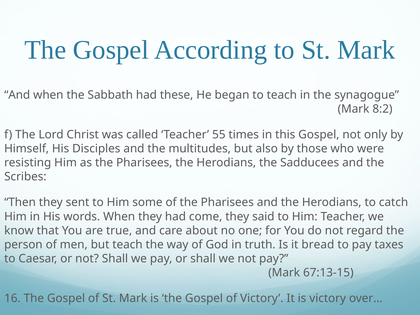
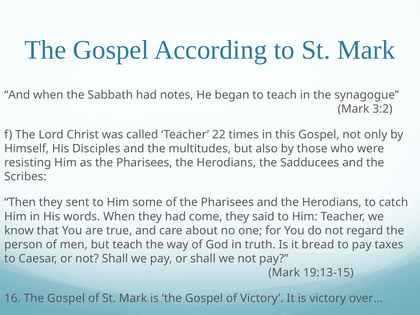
these: these -> notes
8:2: 8:2 -> 3:2
55: 55 -> 22
67:13-15: 67:13-15 -> 19:13-15
